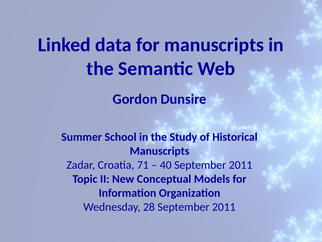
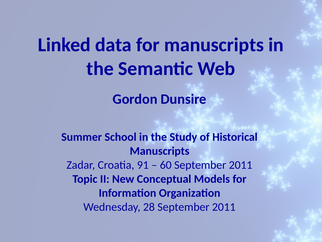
71: 71 -> 91
40: 40 -> 60
